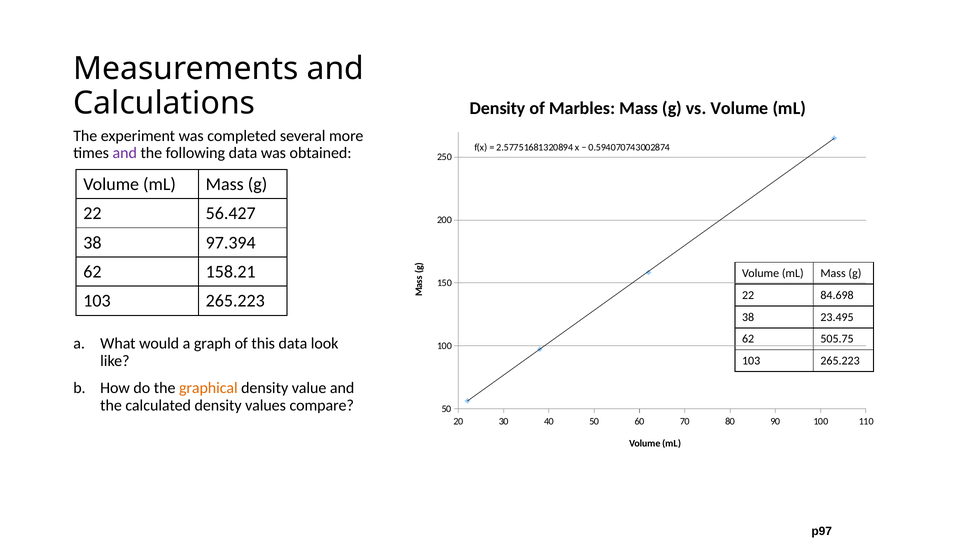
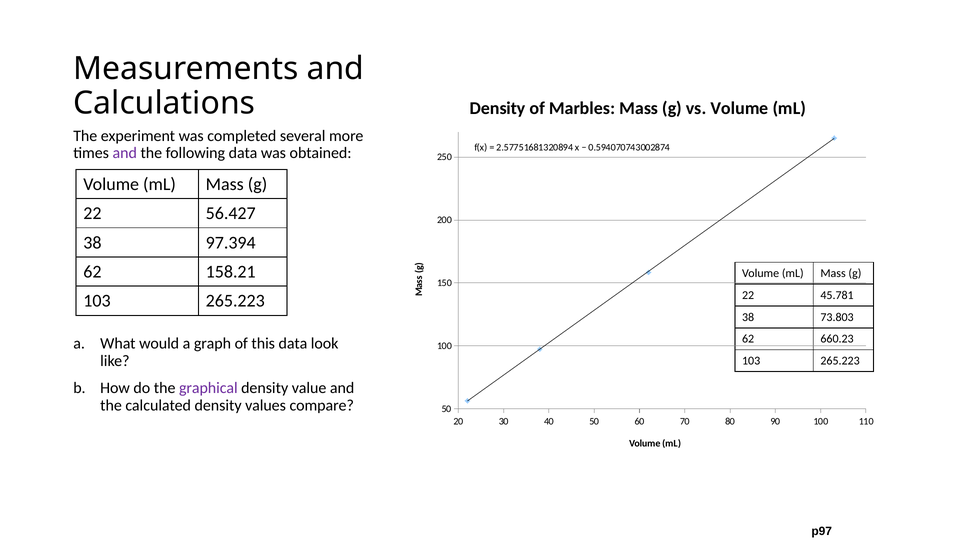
84.698: 84.698 -> 45.781
23.495: 23.495 -> 73.803
505.75: 505.75 -> 660.23
graphical colour: orange -> purple
